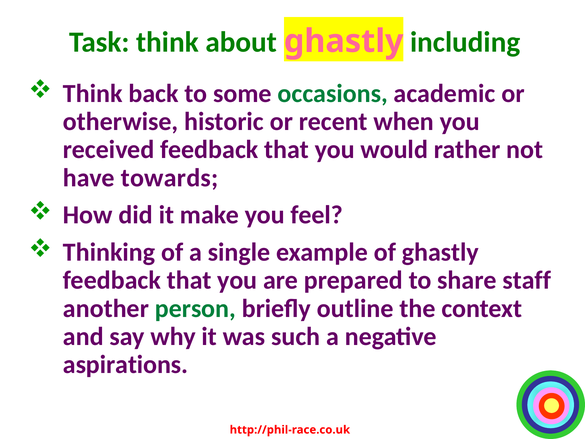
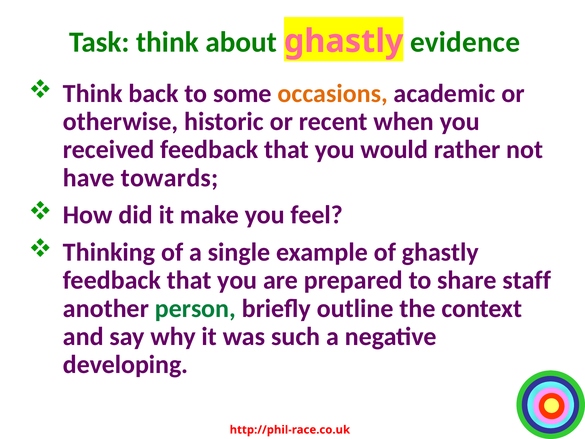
including: including -> evidence
occasions colour: green -> orange
aspirations: aspirations -> developing
